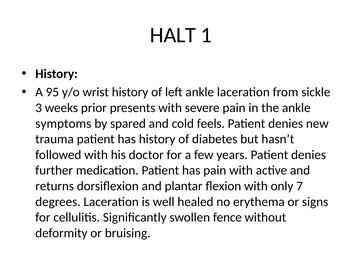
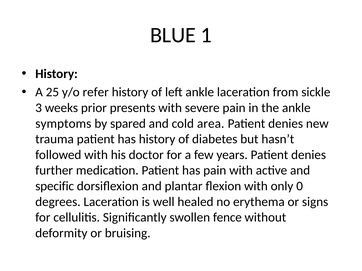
HALT: HALT -> BLUE
95: 95 -> 25
wrist: wrist -> refer
feels: feels -> area
returns: returns -> specific
7: 7 -> 0
